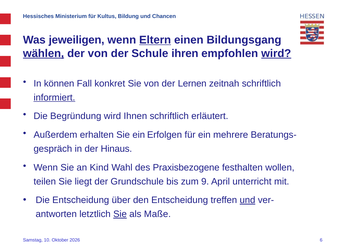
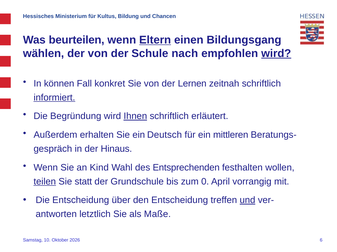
jeweiligen: jeweiligen -> beurteilen
wählen underline: present -> none
ihren: ihren -> nach
Ihnen underline: none -> present
Erfolgen: Erfolgen -> Deutsch
mehrere: mehrere -> mittleren
Praxisbezogene: Praxisbezogene -> Entsprechenden
teilen underline: none -> present
liegt: liegt -> statt
9: 9 -> 0
unterricht: unterricht -> vorrangig
Sie at (120, 215) underline: present -> none
